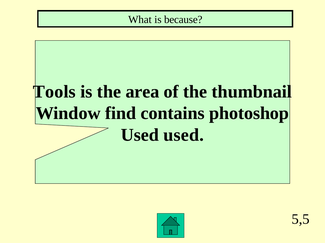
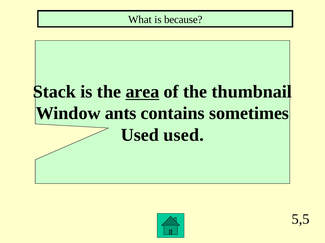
Tools: Tools -> Stack
area underline: none -> present
find: find -> ants
photoshop: photoshop -> sometimes
